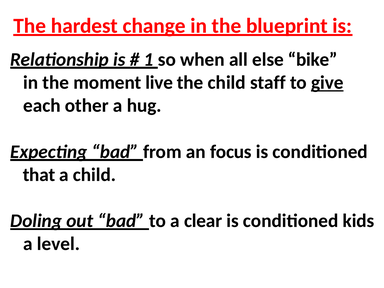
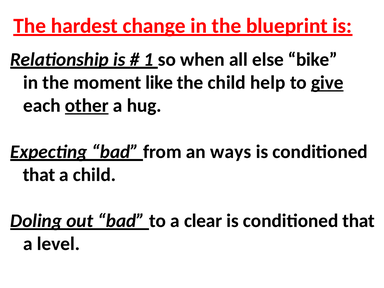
live: live -> like
staff: staff -> help
other underline: none -> present
focus: focus -> ways
kids at (358, 221): kids -> that
